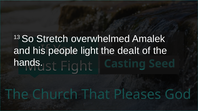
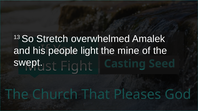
dealt: dealt -> mine
hands: hands -> swept
